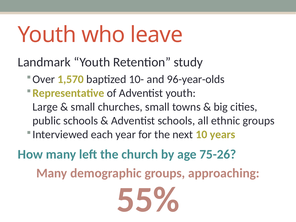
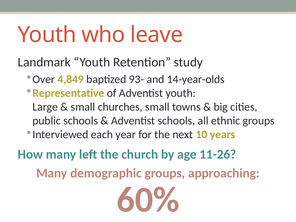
1,570: 1,570 -> 4,849
10-: 10- -> 93-
96-year-olds: 96-year-olds -> 14-year-olds
75-26: 75-26 -> 11-26
55%: 55% -> 60%
